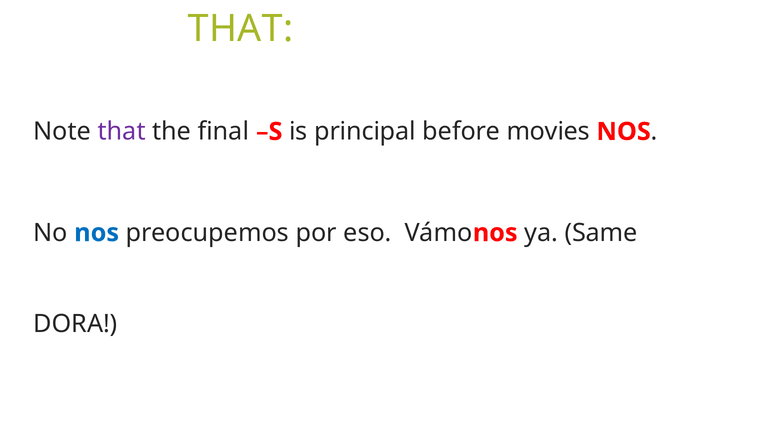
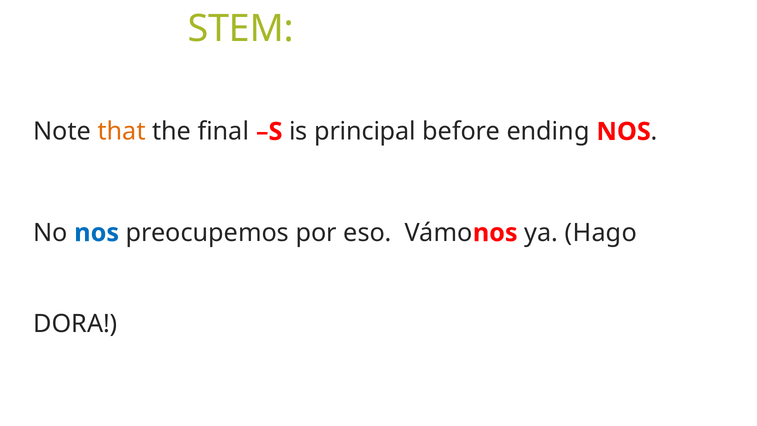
THAT at (241, 29): THAT -> STEM
that at (122, 132) colour: purple -> orange
movies: movies -> ending
Same: Same -> Hago
